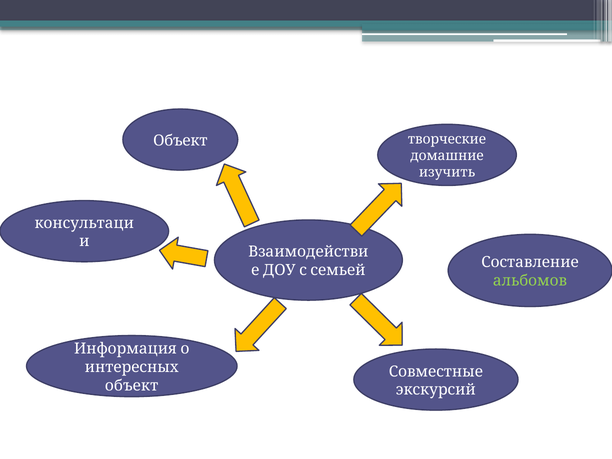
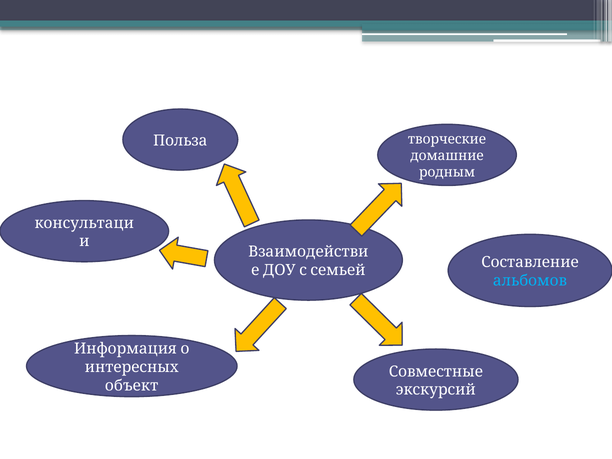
Объект at (180, 141): Объект -> Польза
изучить: изучить -> родным
альбомов colour: light green -> light blue
